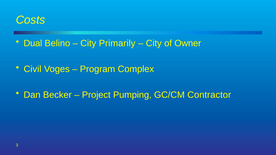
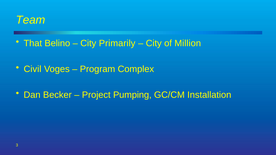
Costs: Costs -> Team
Dual: Dual -> That
Owner: Owner -> Million
Contractor: Contractor -> Installation
